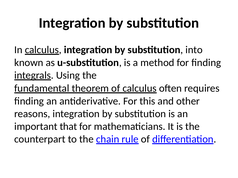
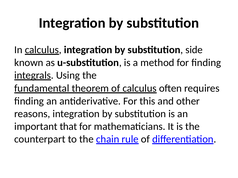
into: into -> side
